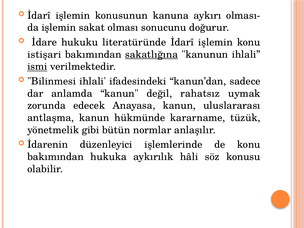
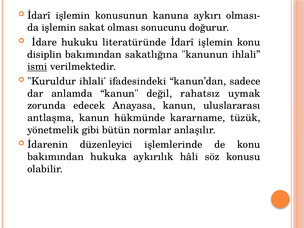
istişari: istişari -> disiplin
sakatlığına underline: present -> none
Bilinmesi: Bilinmesi -> Kuruldur
